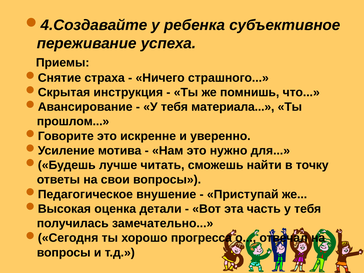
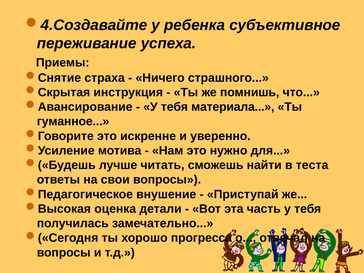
прошлом: прошлом -> гуманное
точку: точку -> теста
